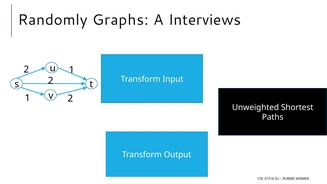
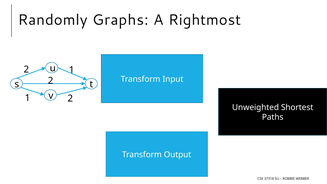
Interviews: Interviews -> Rightmost
